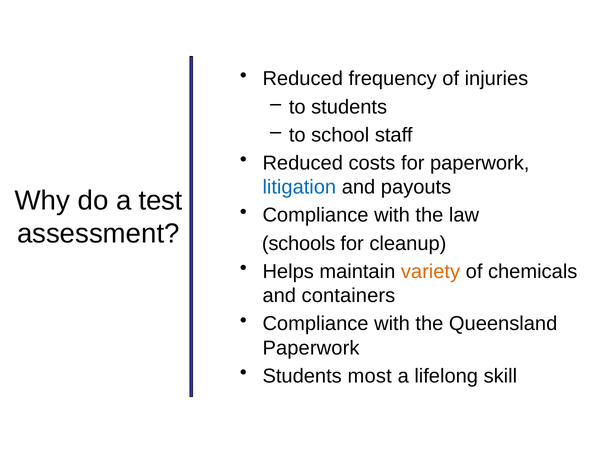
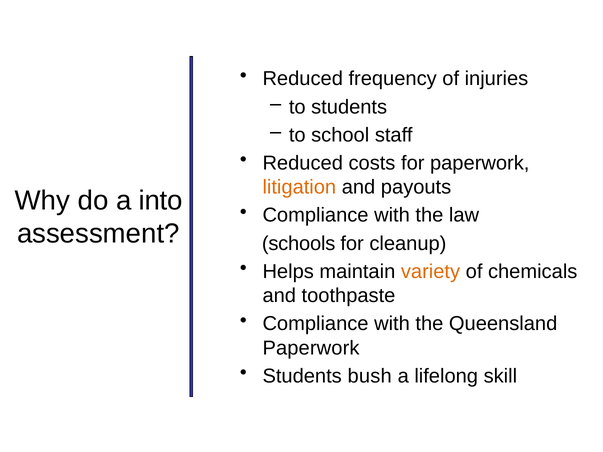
litigation colour: blue -> orange
test: test -> into
containers: containers -> toothpaste
most: most -> bush
